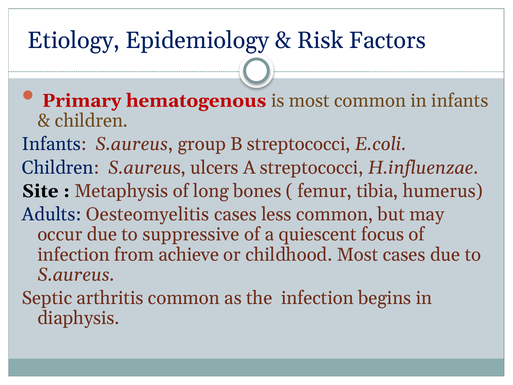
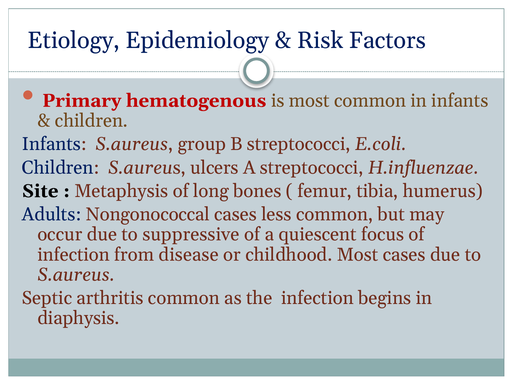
Oesteomyelitis: Oesteomyelitis -> Nongonococcal
achieve: achieve -> disease
